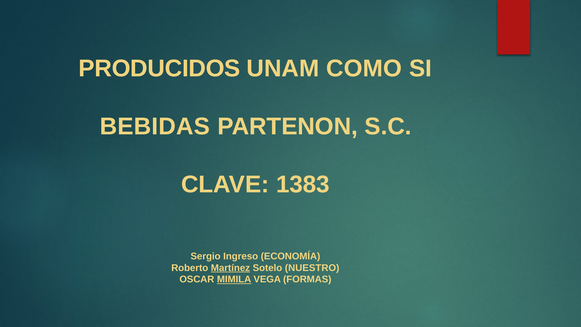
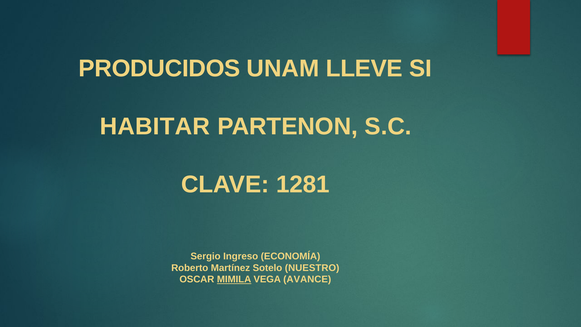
COMO: COMO -> LLEVE
BEBIDAS: BEBIDAS -> HABITAR
1383: 1383 -> 1281
Martínez underline: present -> none
FORMAS: FORMAS -> AVANCE
